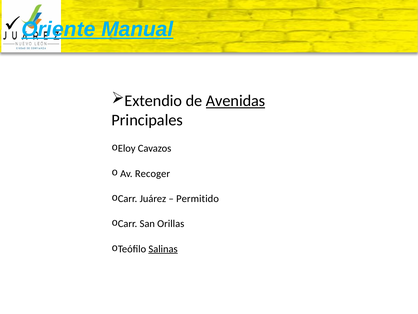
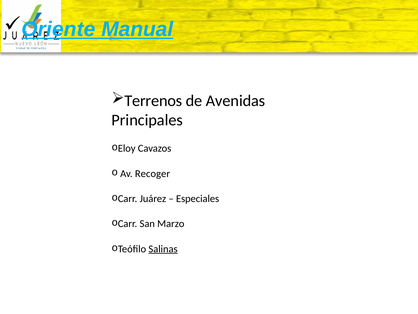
Extendio: Extendio -> Terrenos
Avenidas underline: present -> none
Permitido: Permitido -> Especiales
Orillas: Orillas -> Marzo
